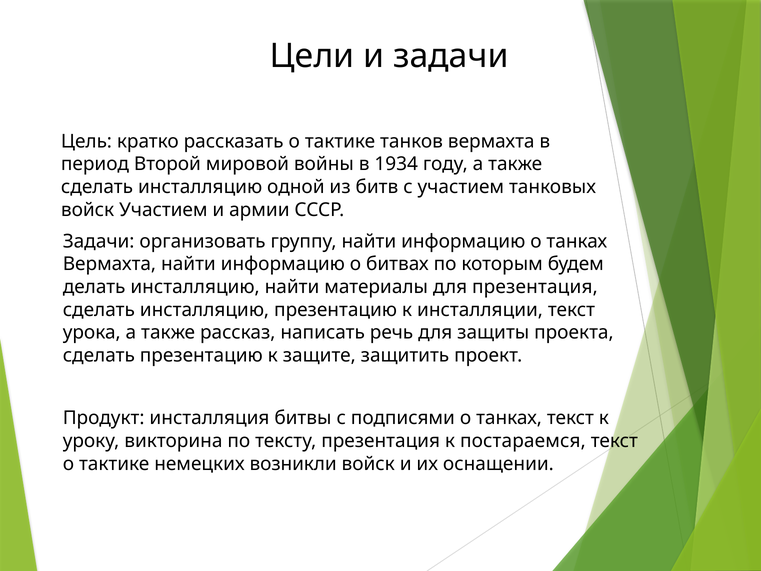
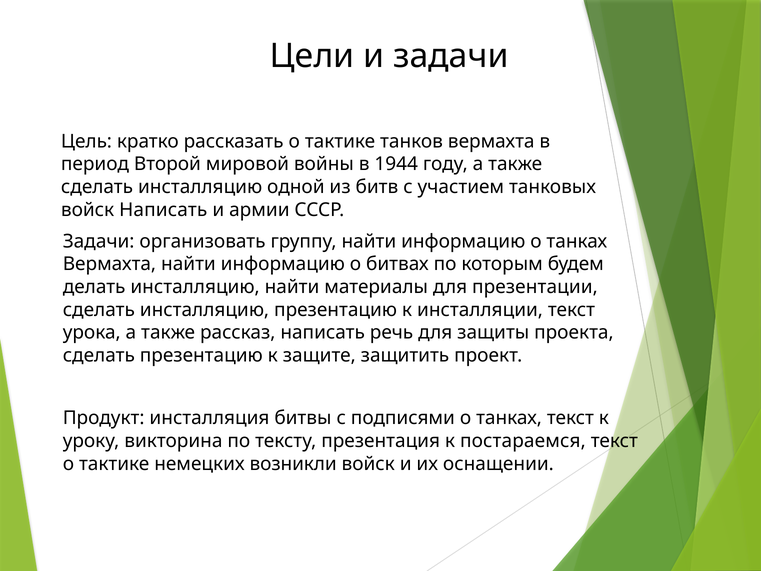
1934: 1934 -> 1944
войск Участием: Участием -> Написать
для презентация: презентация -> презентации
